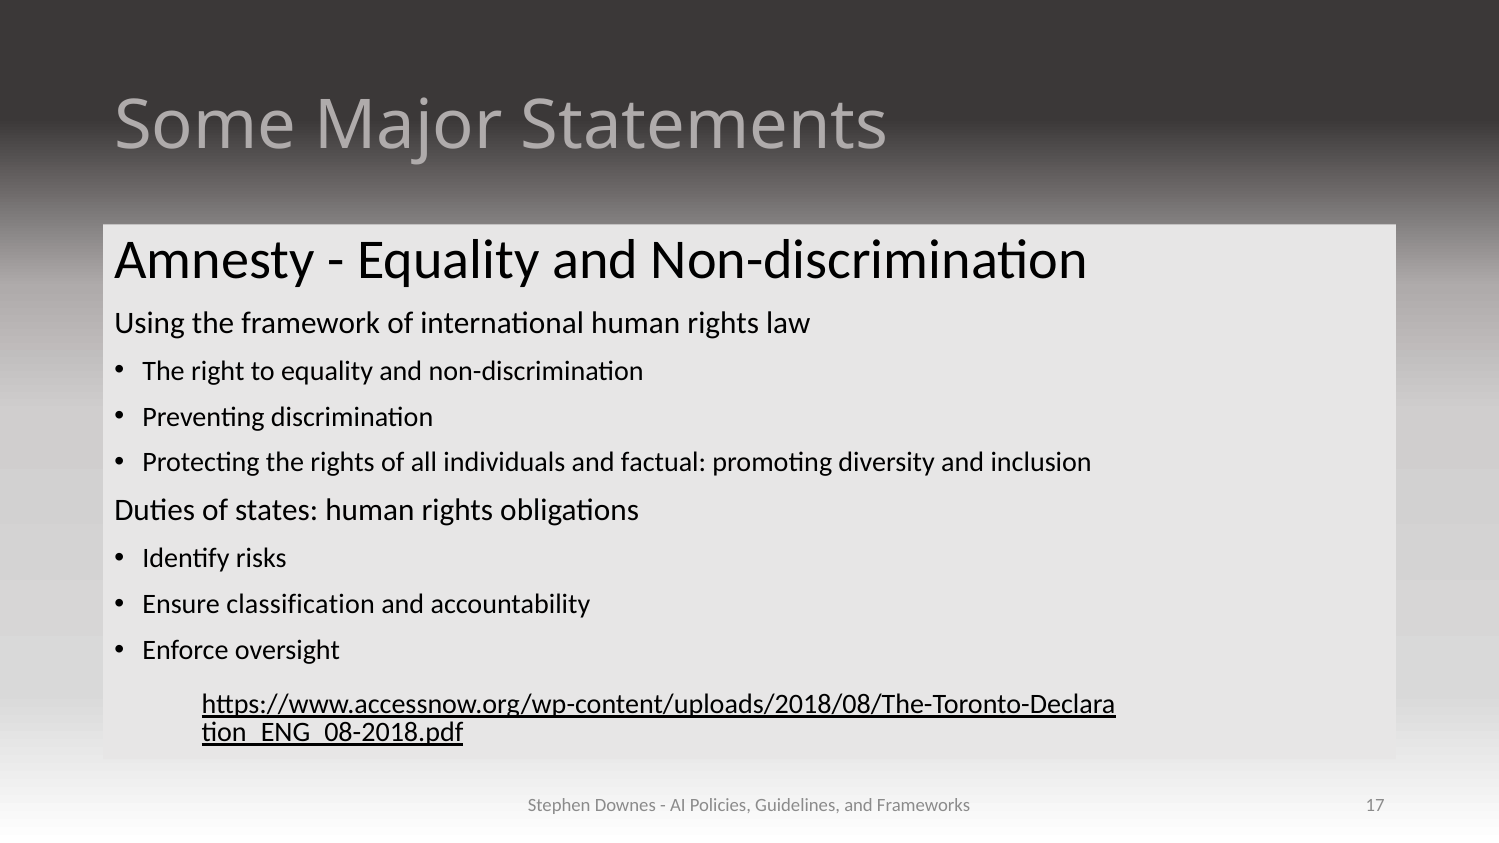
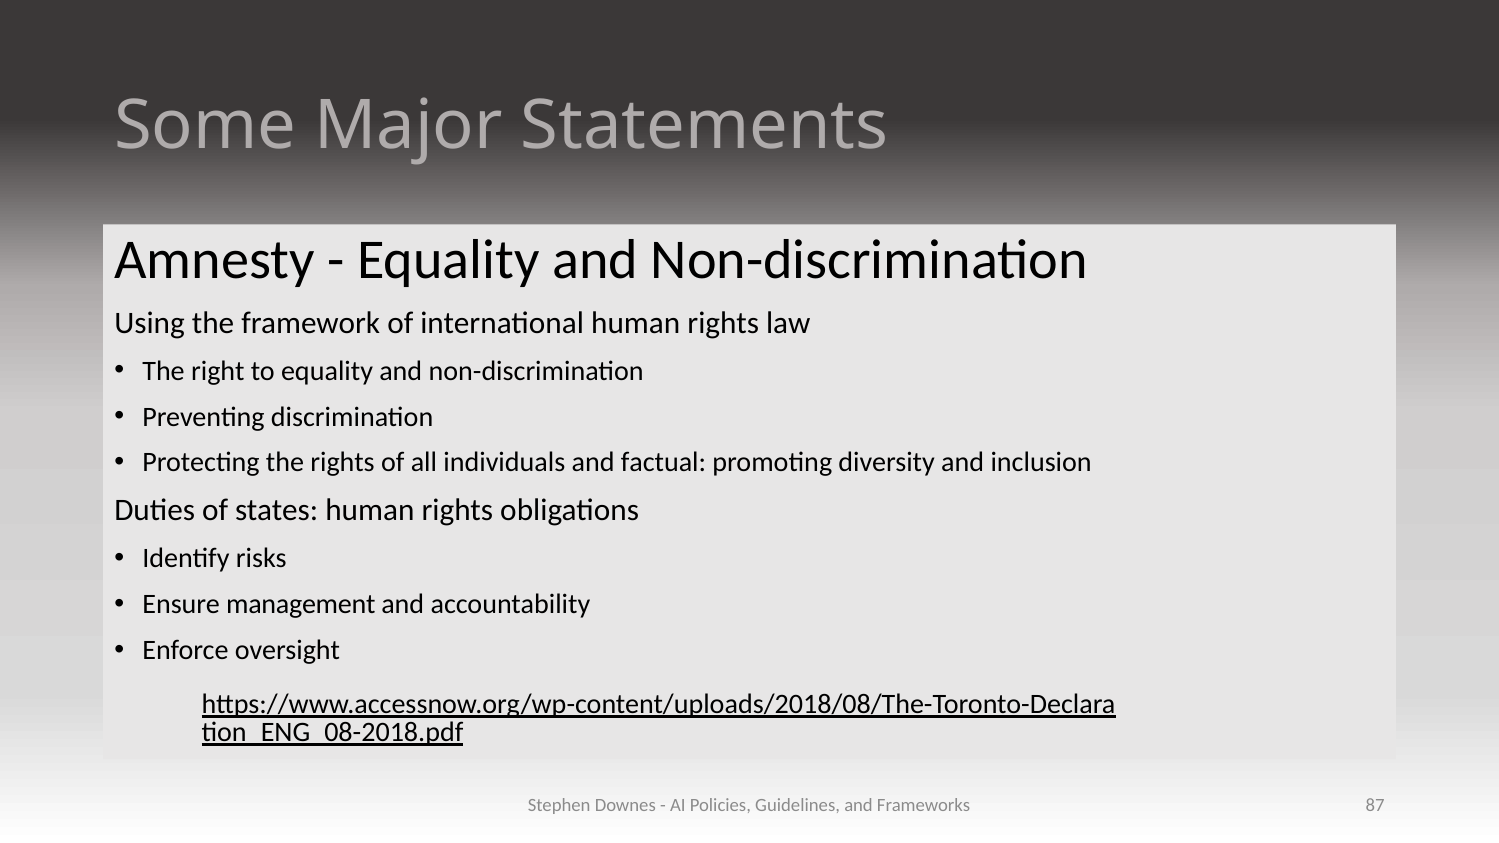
classification: classification -> management
17: 17 -> 87
